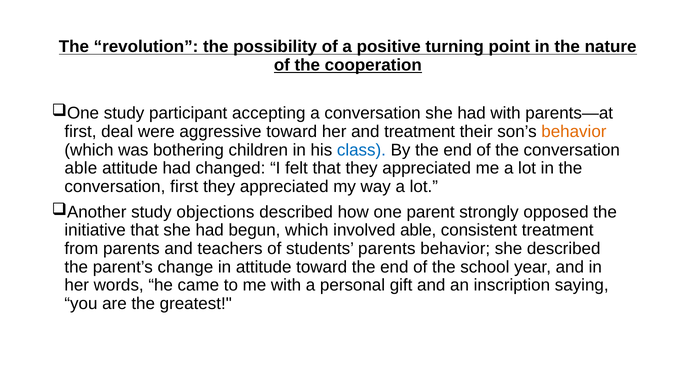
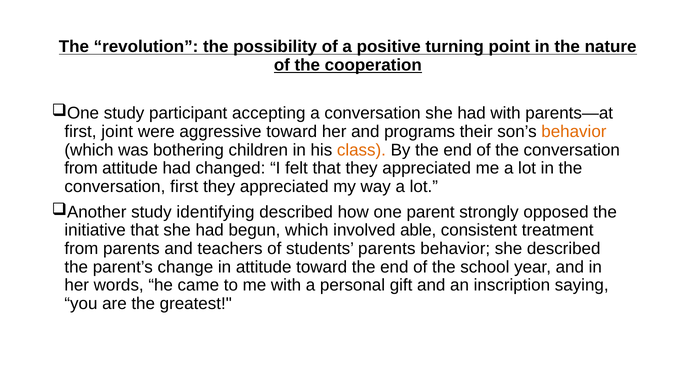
deal: deal -> joint
and treatment: treatment -> programs
class colour: blue -> orange
able at (81, 168): able -> from
objections: objections -> identifying
